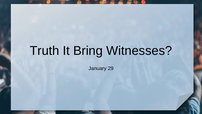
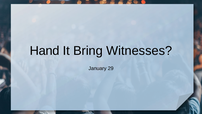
Truth: Truth -> Hand
